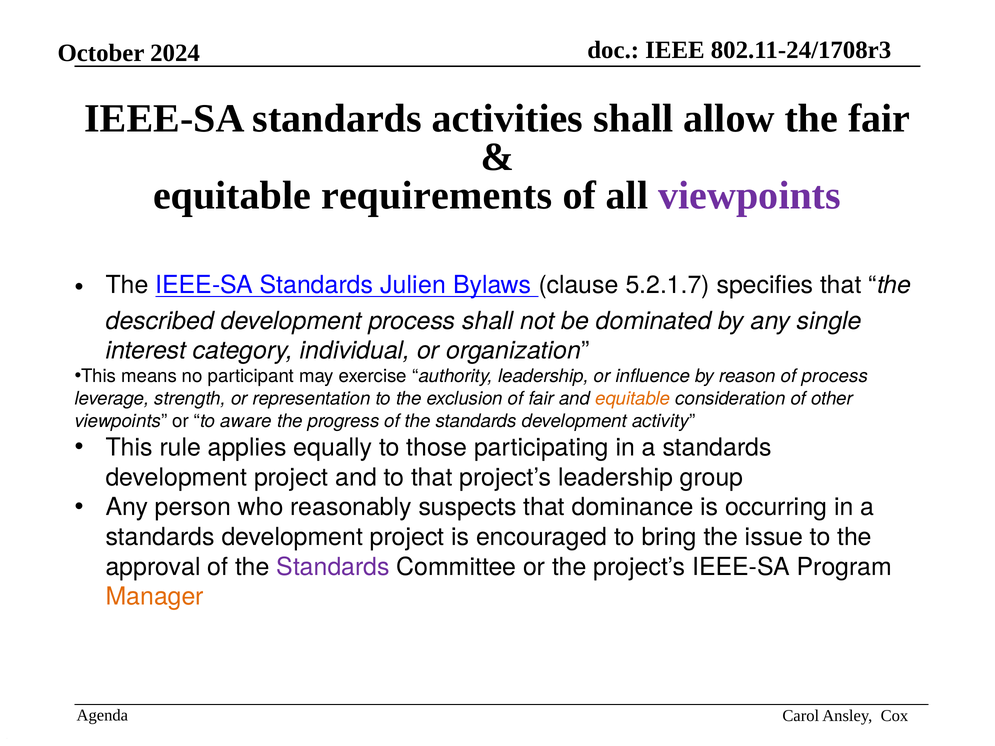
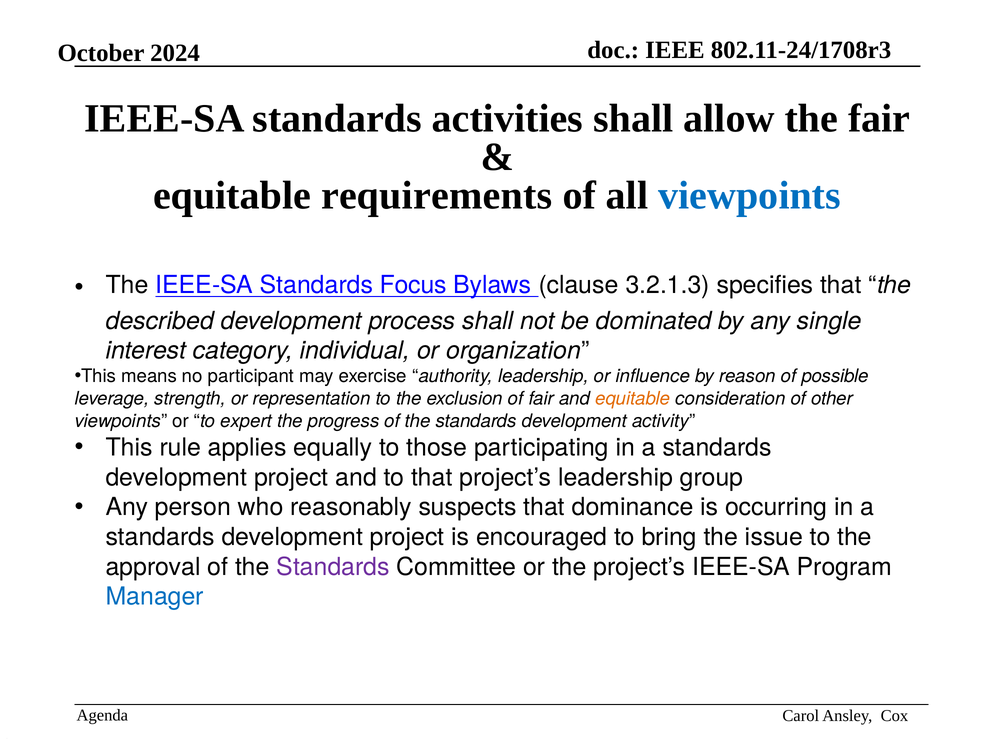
viewpoints at (750, 196) colour: purple -> blue
Julien: Julien -> Focus
5.2.1.7: 5.2.1.7 -> 3.2.1.3
of process: process -> possible
aware: aware -> expert
Manager colour: orange -> blue
